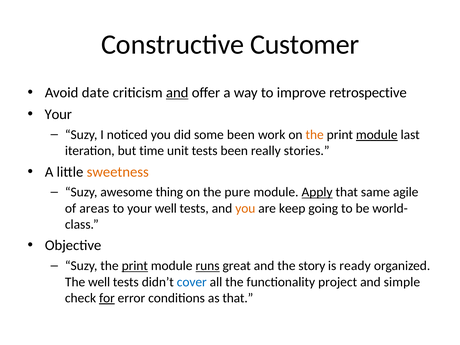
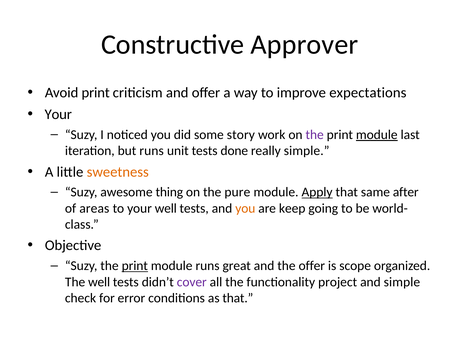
Customer: Customer -> Approver
Avoid date: date -> print
and at (177, 93) underline: present -> none
retrospective: retrospective -> expectations
some been: been -> story
the at (315, 135) colour: orange -> purple
but time: time -> runs
tests been: been -> done
really stories: stories -> simple
agile: agile -> after
runs at (208, 266) underline: present -> none
the story: story -> offer
ready: ready -> scope
cover colour: blue -> purple
for underline: present -> none
